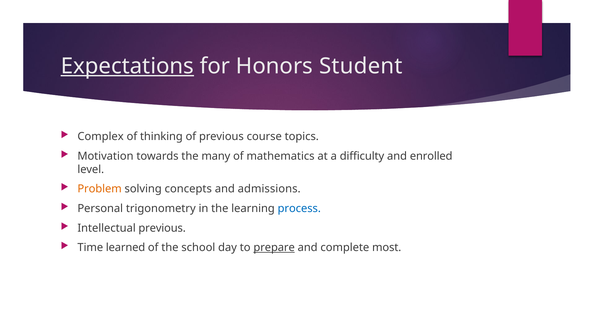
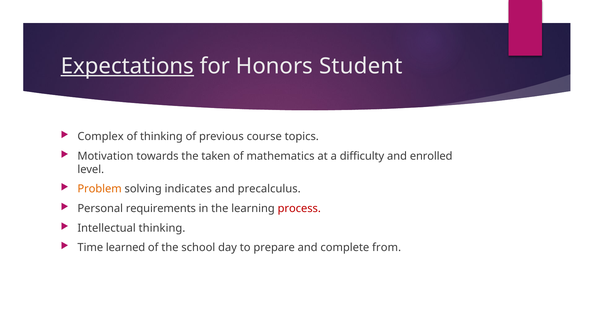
many: many -> taken
concepts: concepts -> indicates
admissions: admissions -> precalculus
trigonometry: trigonometry -> requirements
process colour: blue -> red
Intellectual previous: previous -> thinking
prepare underline: present -> none
most: most -> from
